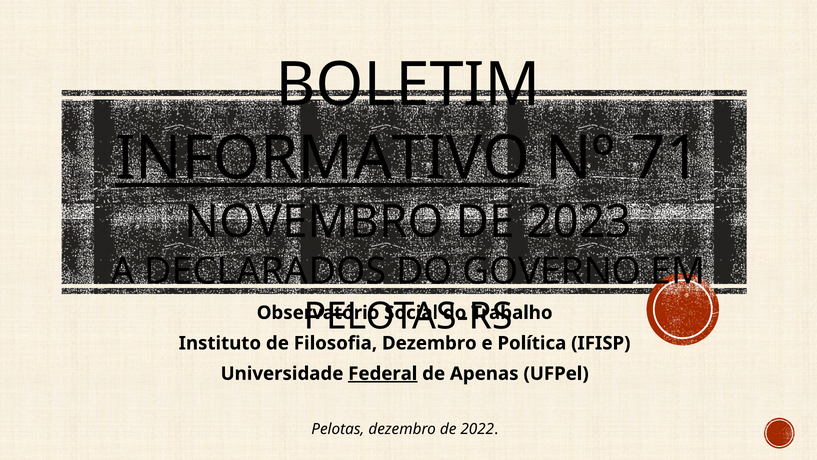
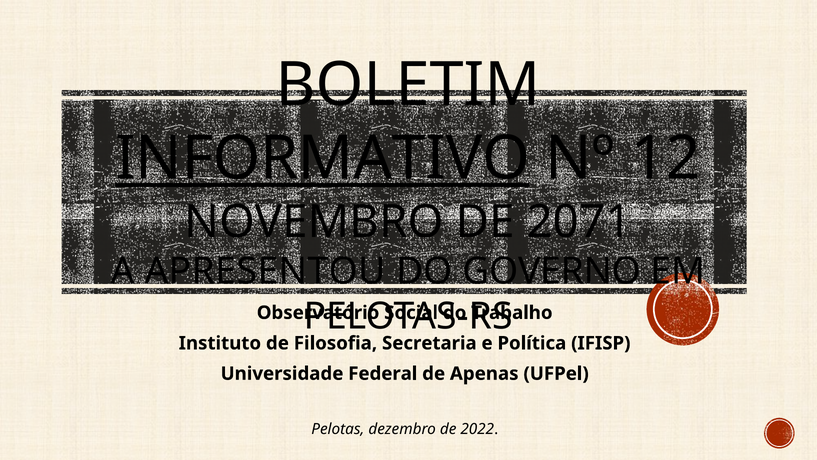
71: 71 -> 12
2023: 2023 -> 2071
DECLARADOS: DECLARADOS -> APRESENTOU
Filosofia Dezembro: Dezembro -> Secretaria
Federal underline: present -> none
